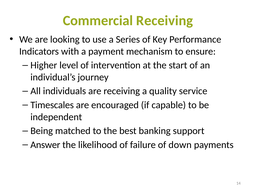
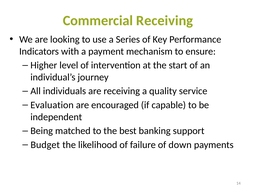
Timescales: Timescales -> Evaluation
Answer: Answer -> Budget
